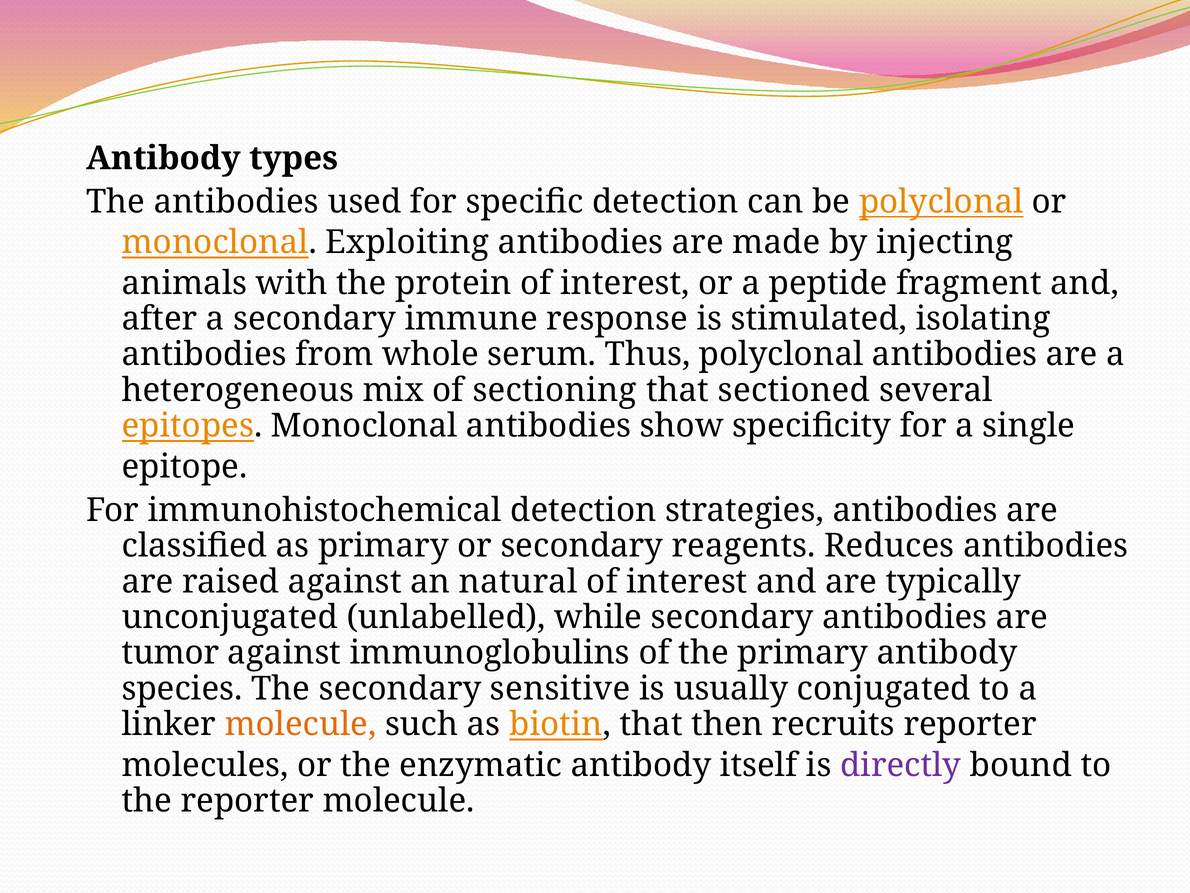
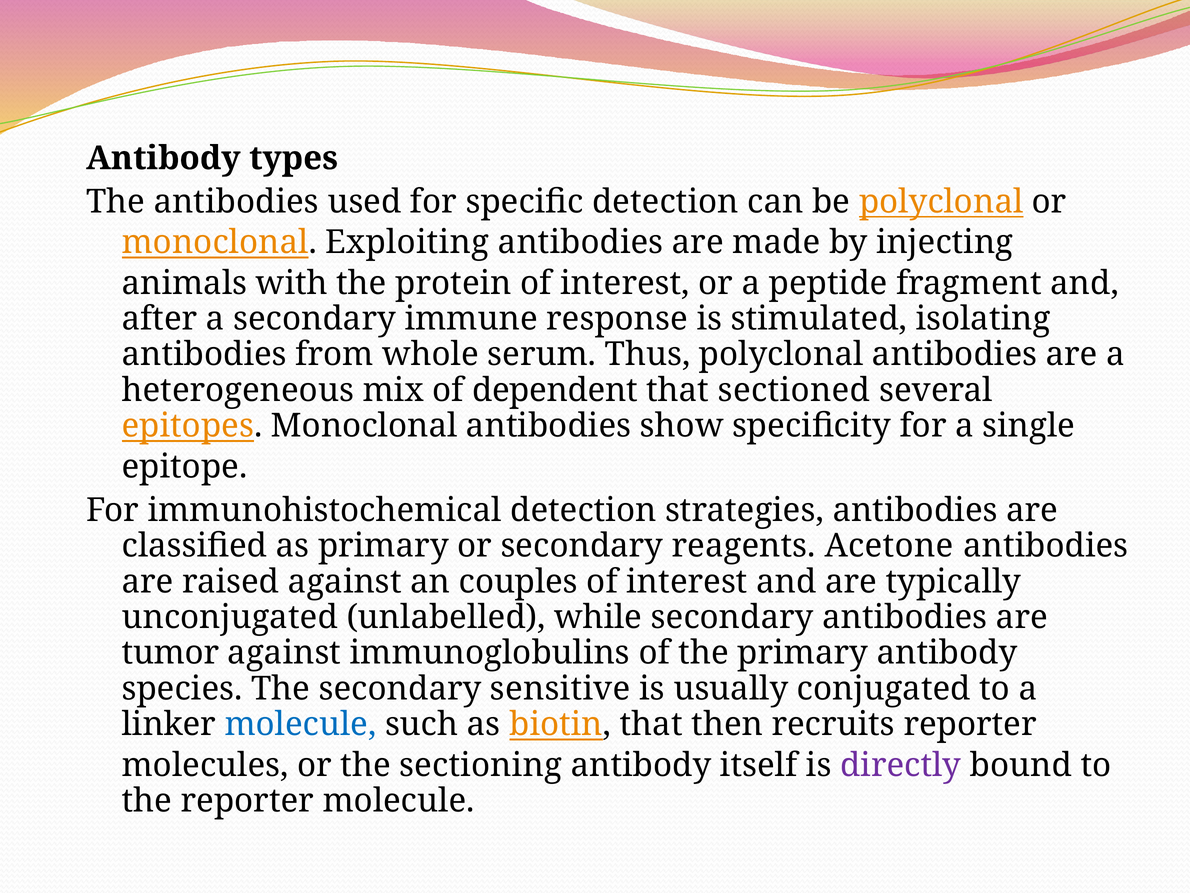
sectioning: sectioning -> dependent
Reduces: Reduces -> Acetone
natural: natural -> couples
molecule at (300, 724) colour: orange -> blue
enzymatic: enzymatic -> sectioning
